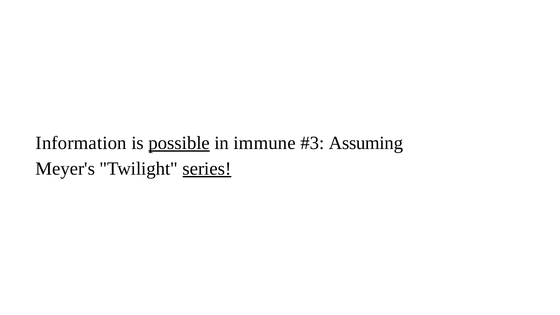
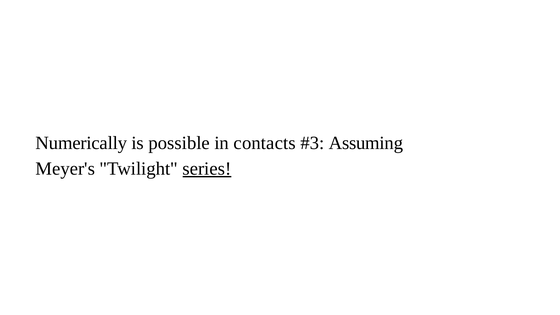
Information: Information -> Numerically
possible underline: present -> none
immune: immune -> contacts
